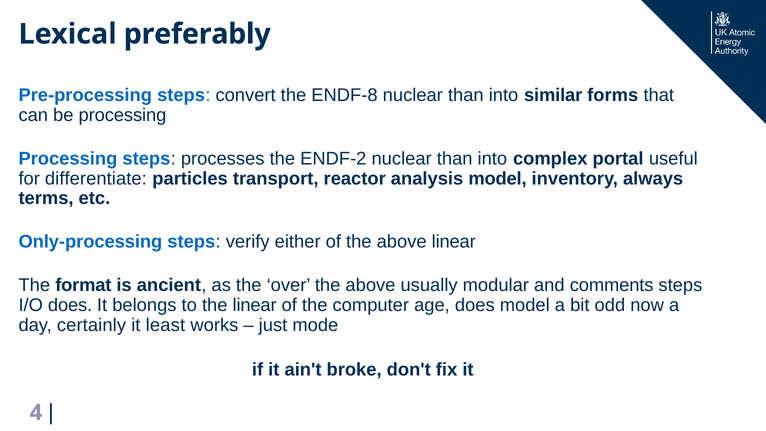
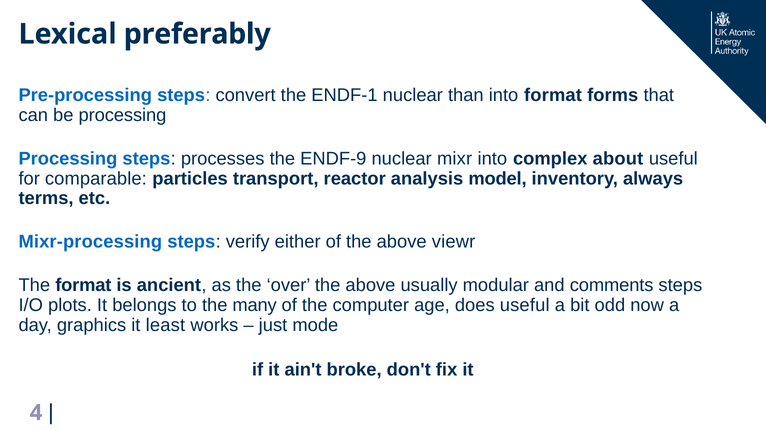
ENDF-8: ENDF-8 -> ENDF-1
into similar: similar -> format
ENDF-2: ENDF-2 -> ENDF-9
than at (455, 159): than -> mixr
portal: portal -> about
differentiate: differentiate -> comparable
Only-processing: Only-processing -> Mixr-processing
above linear: linear -> viewr
I/O does: does -> plots
the linear: linear -> many
does model: model -> useful
certainly: certainly -> graphics
